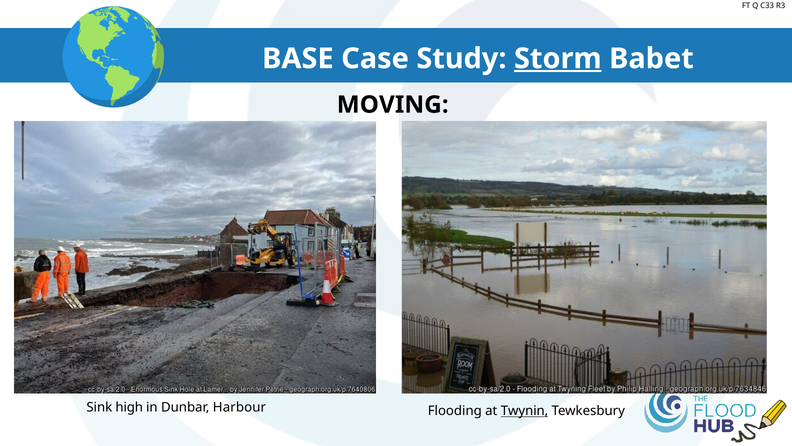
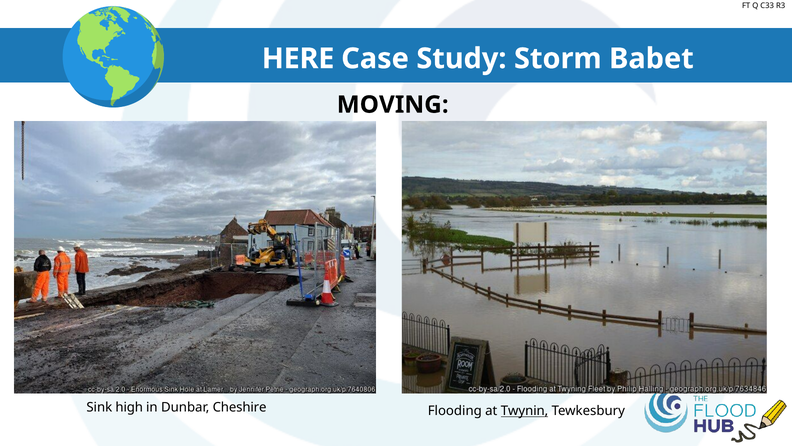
BASE: BASE -> HERE
Storm underline: present -> none
Harbour: Harbour -> Cheshire
